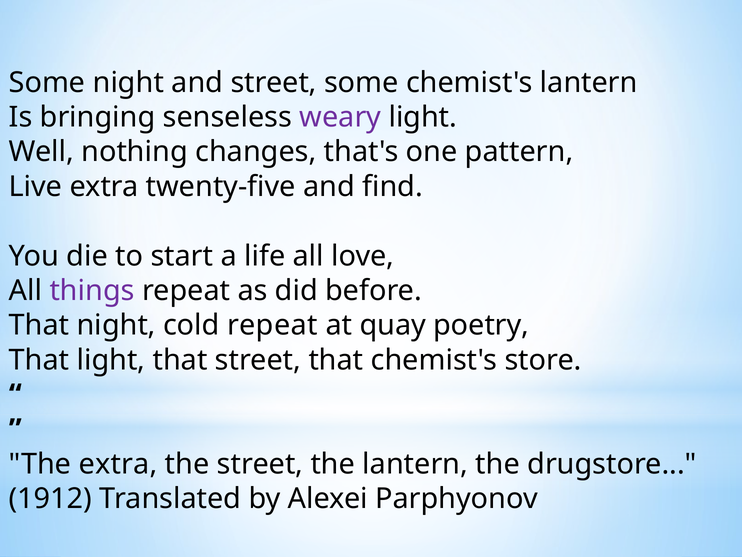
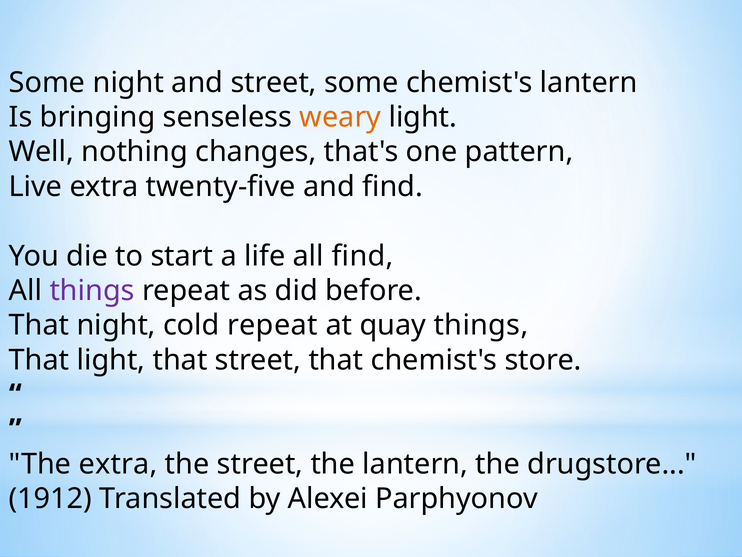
weary colour: purple -> orange
all love: love -> find
quay poetry: poetry -> things
